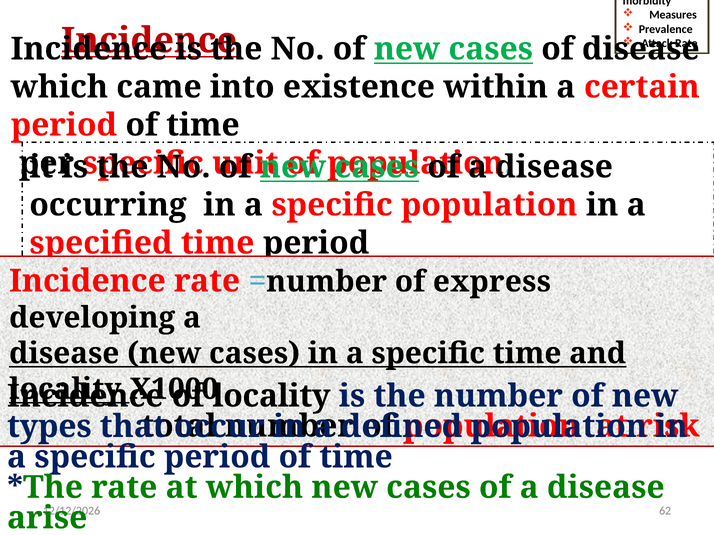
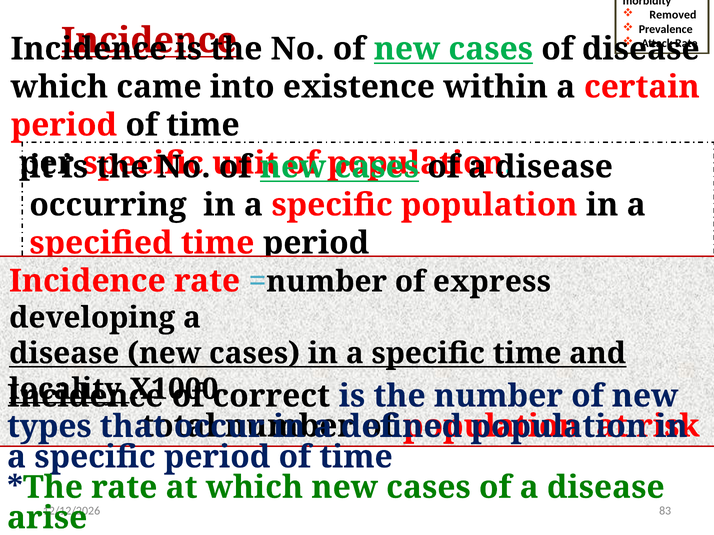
Measures: Measures -> Removed
locality at (271, 396): locality -> correct
62: 62 -> 83
